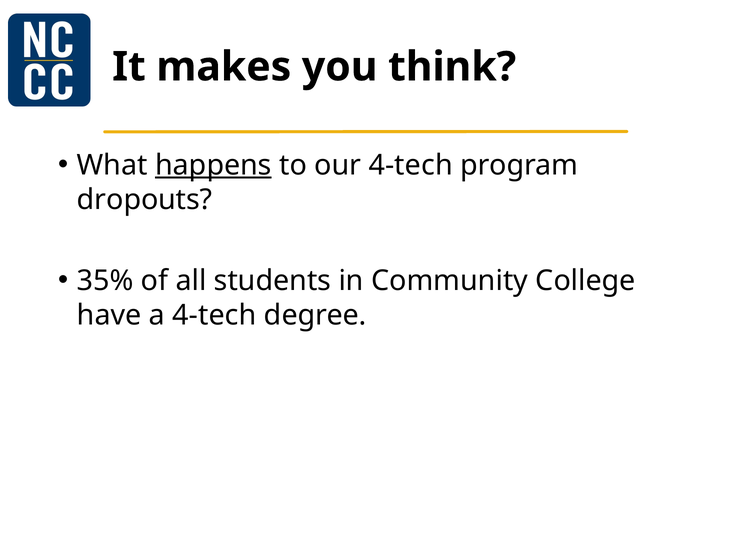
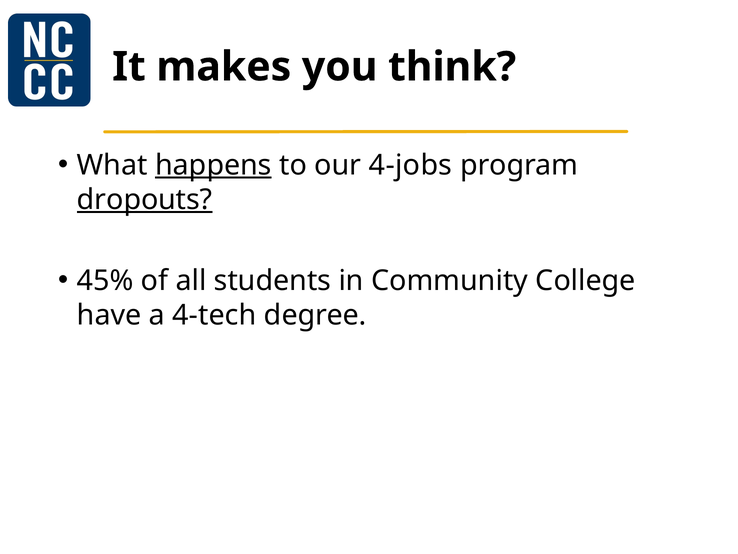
our 4-tech: 4-tech -> 4-jobs
dropouts underline: none -> present
35%: 35% -> 45%
